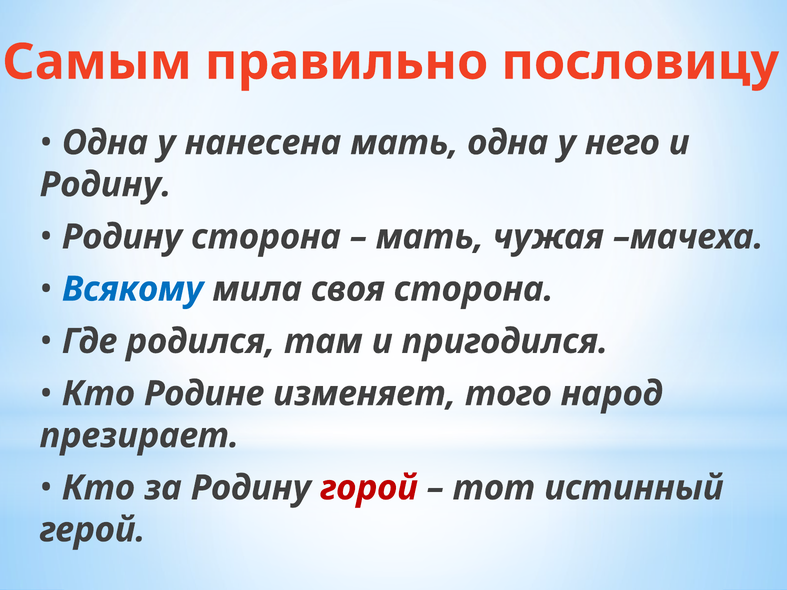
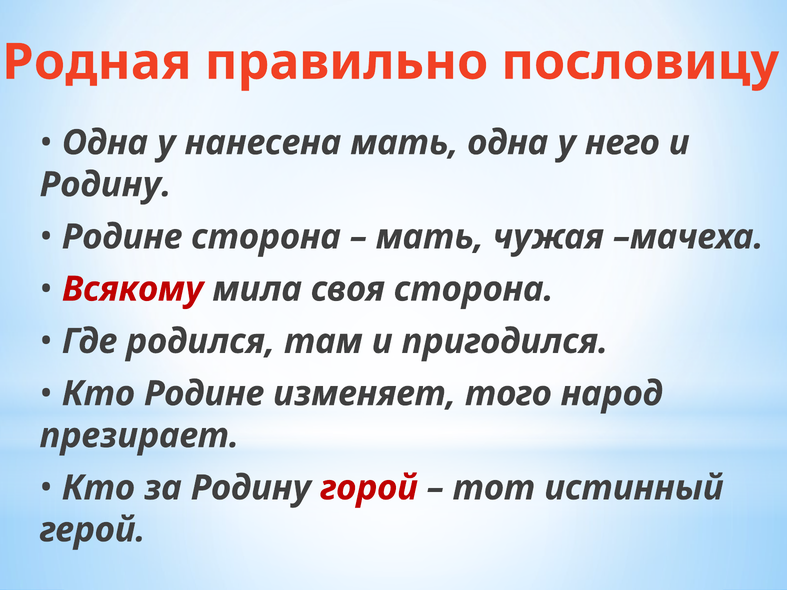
Самым: Самым -> Родная
Родину at (122, 237): Родину -> Родине
Всякому colour: blue -> red
